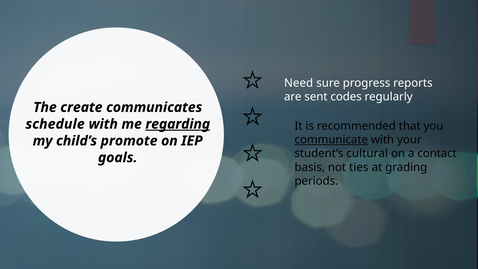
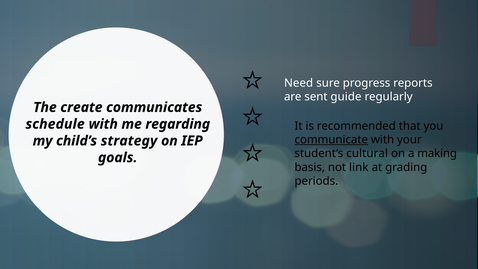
codes: codes -> guide
regarding underline: present -> none
promote: promote -> strategy
contact: contact -> making
ties: ties -> link
